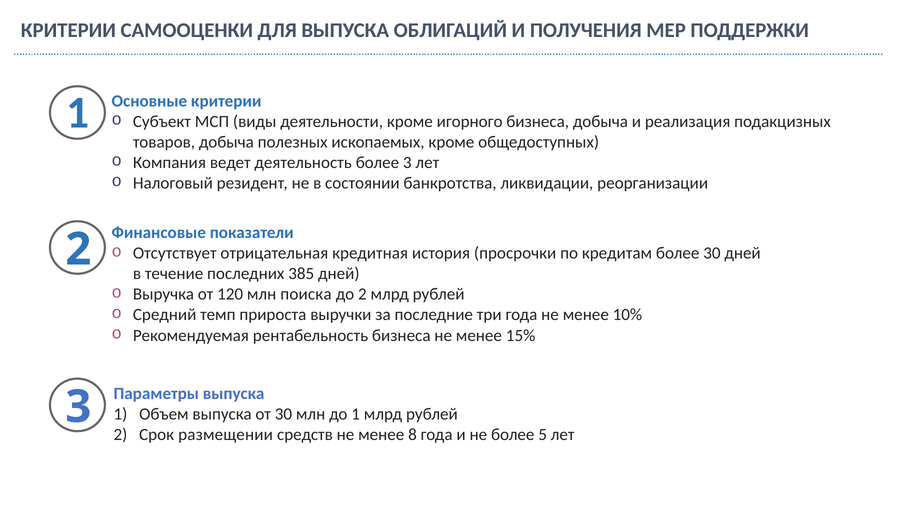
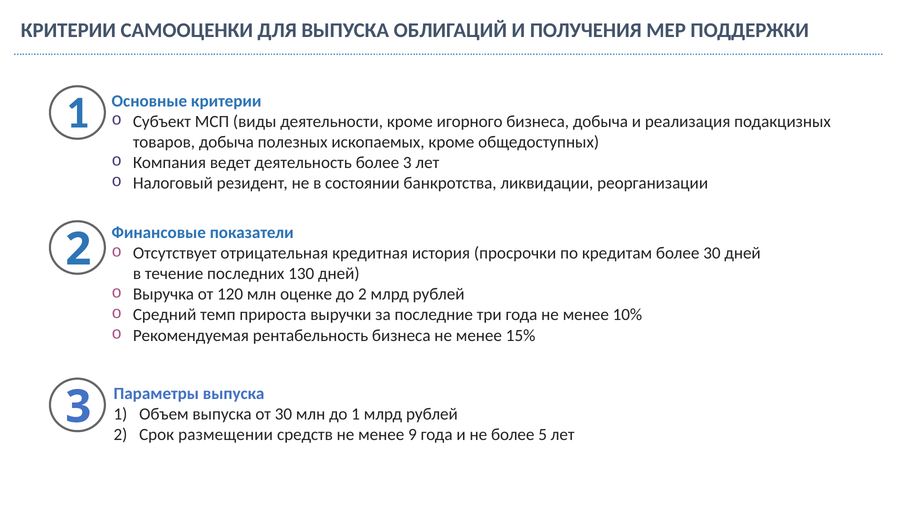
385: 385 -> 130
поиска: поиска -> оценке
8: 8 -> 9
